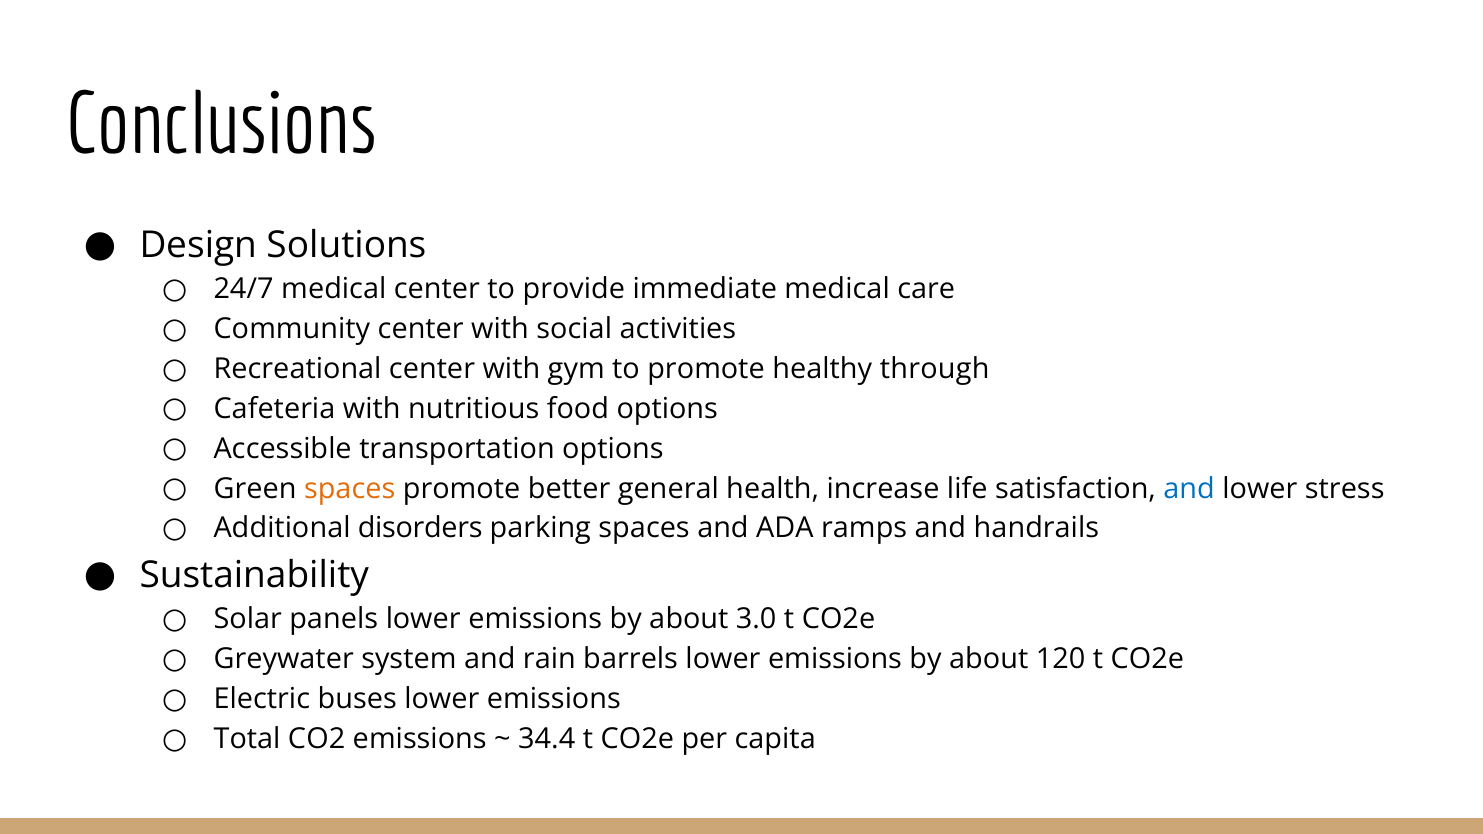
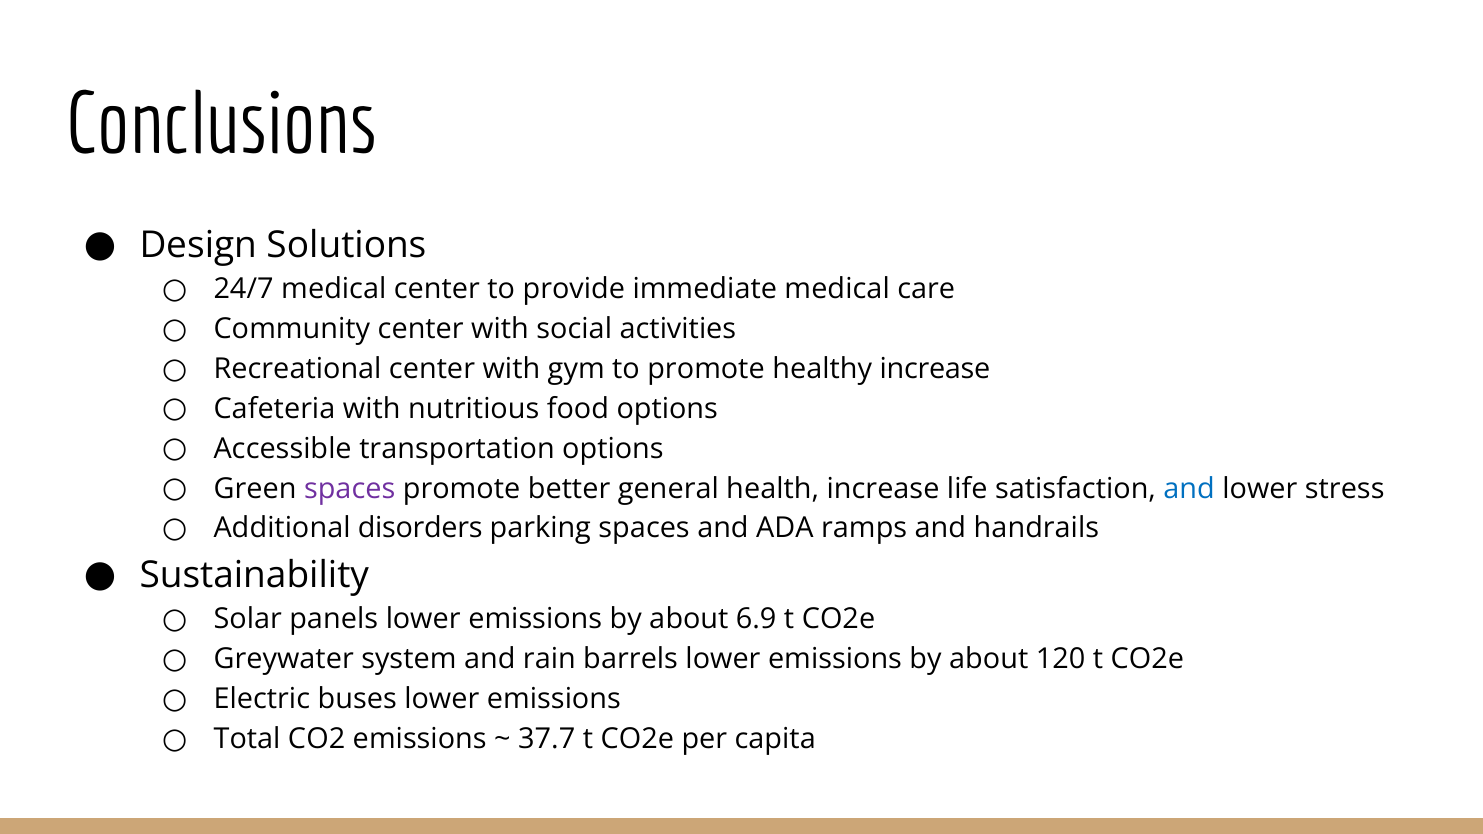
healthy through: through -> increase
spaces at (350, 489) colour: orange -> purple
3.0: 3.0 -> 6.9
34.4: 34.4 -> 37.7
